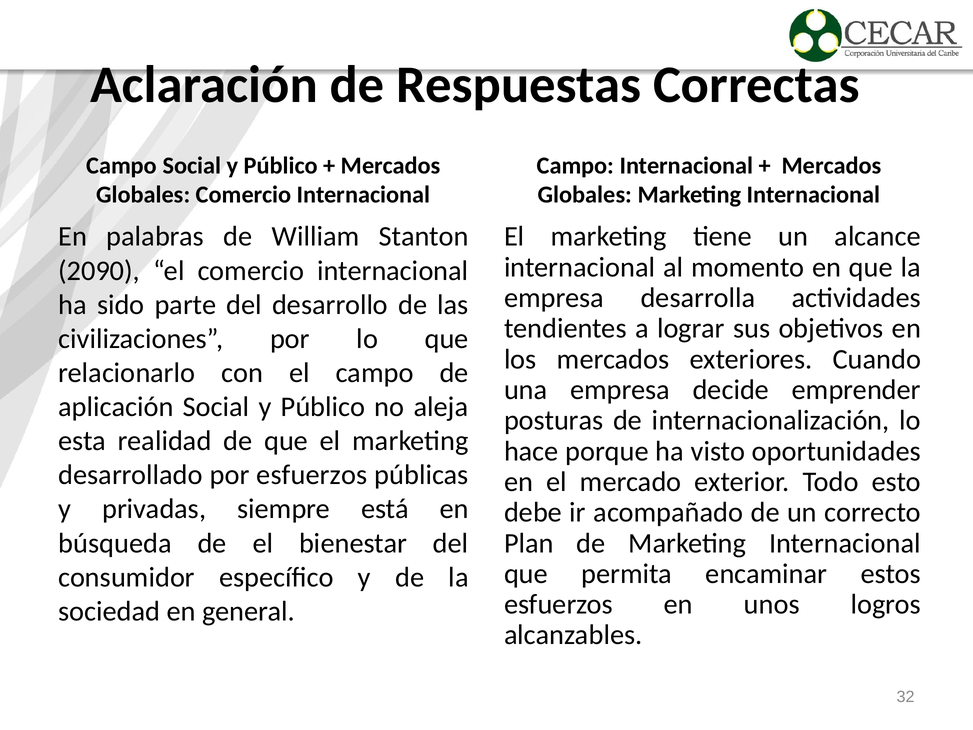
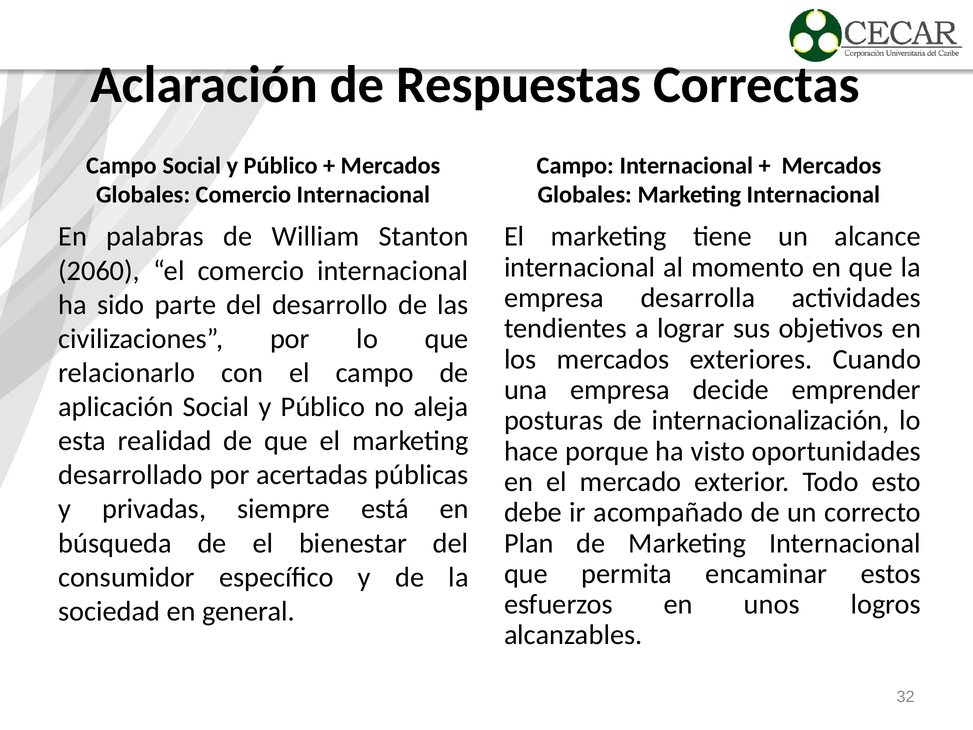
2090: 2090 -> 2060
por esfuerzos: esfuerzos -> acertadas
